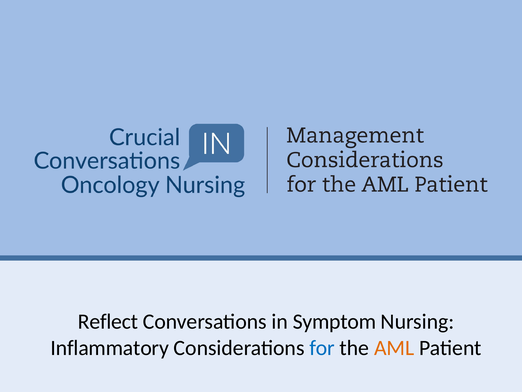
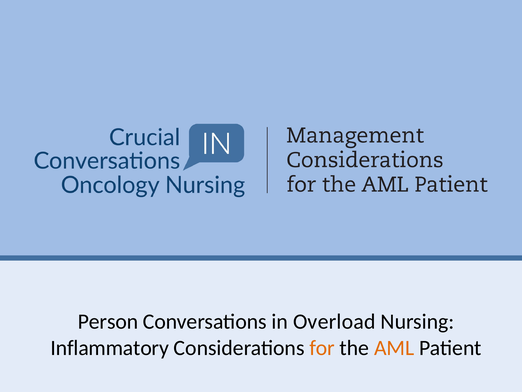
Reflect: Reflect -> Person
Symptom: Symptom -> Overload
for colour: blue -> orange
